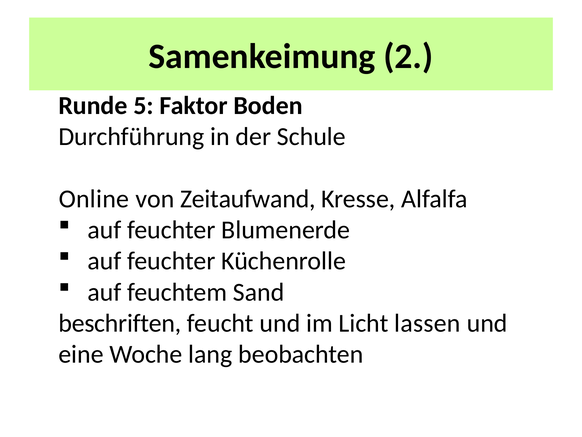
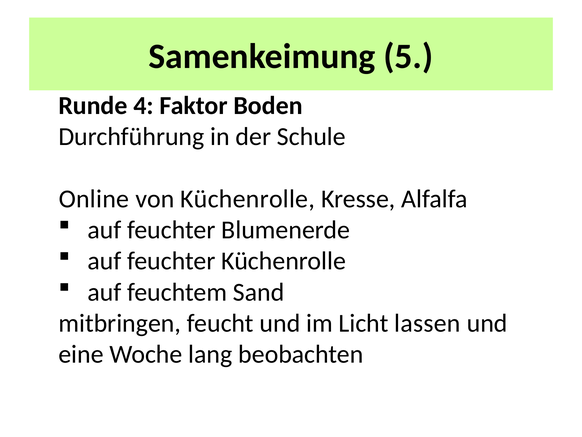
2: 2 -> 5
5: 5 -> 4
von Zeitaufwand: Zeitaufwand -> Küchenrolle
beschriften: beschriften -> mitbringen
